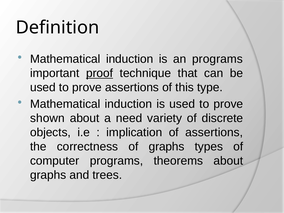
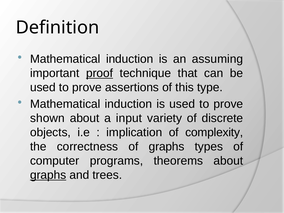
an programs: programs -> assuming
need: need -> input
of assertions: assertions -> complexity
graphs at (48, 175) underline: none -> present
